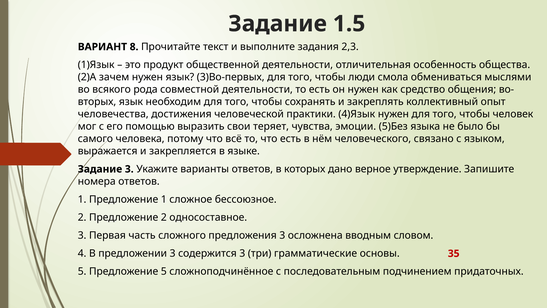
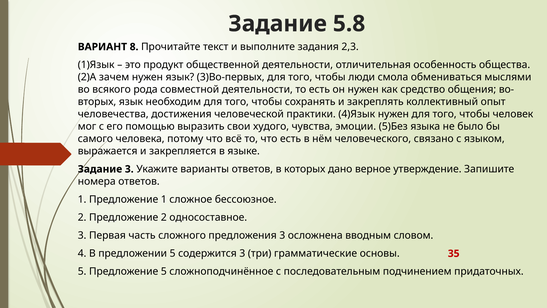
1.5: 1.5 -> 5.8
теряет: теряет -> худого
предложении 3: 3 -> 5
